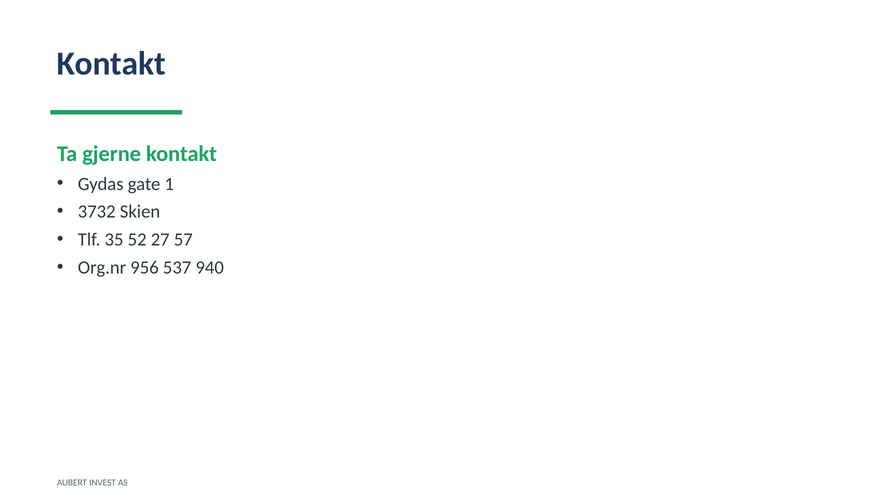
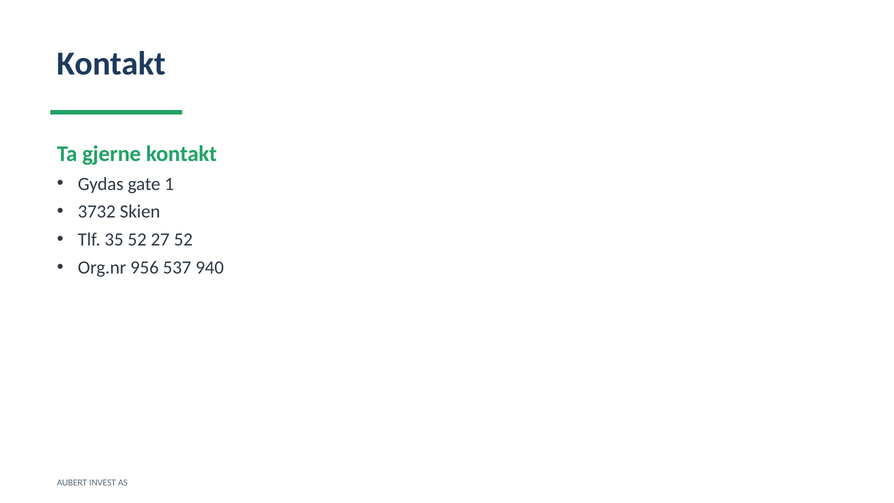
27 57: 57 -> 52
